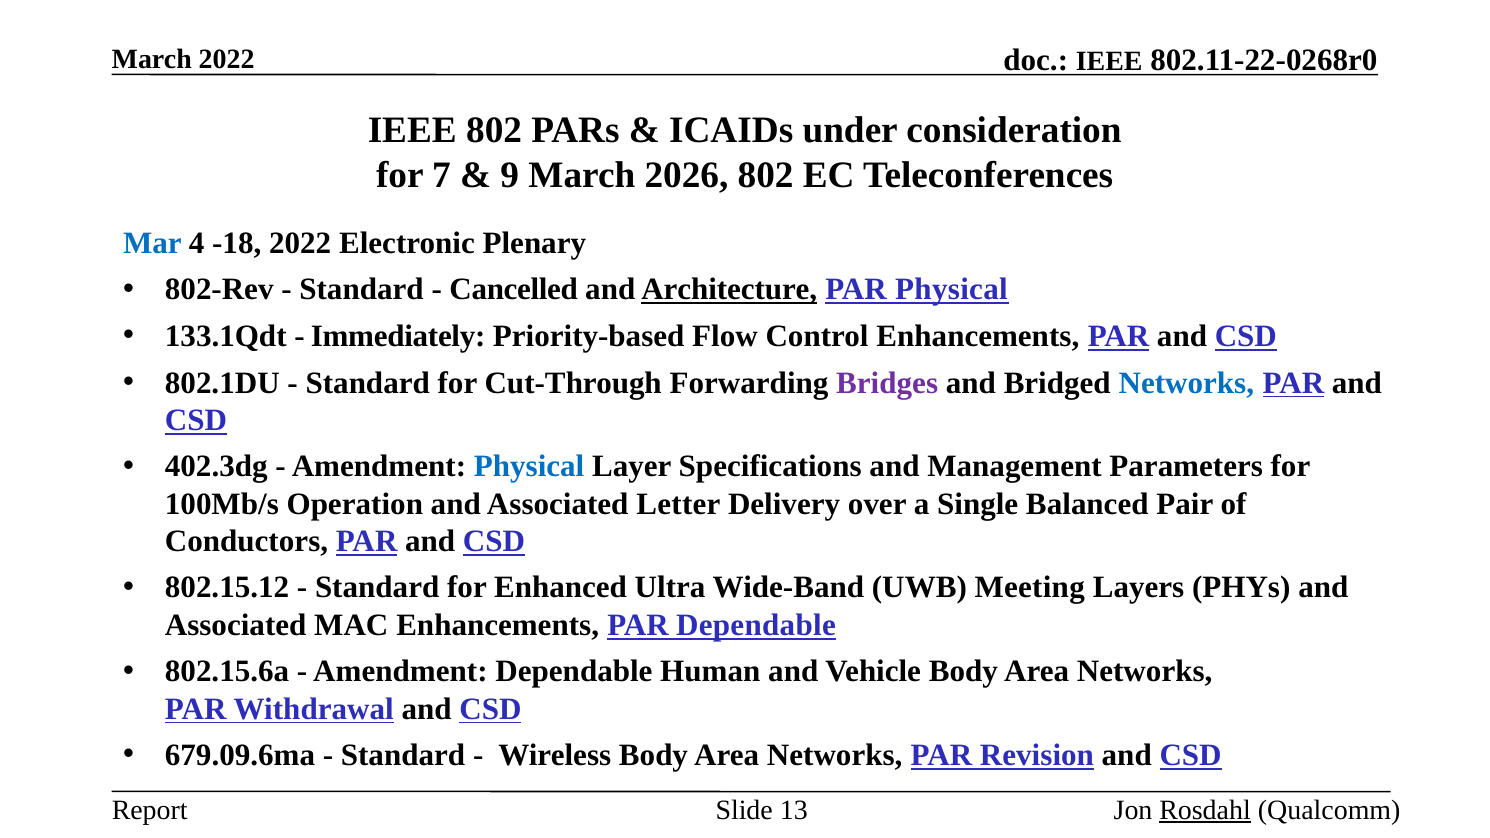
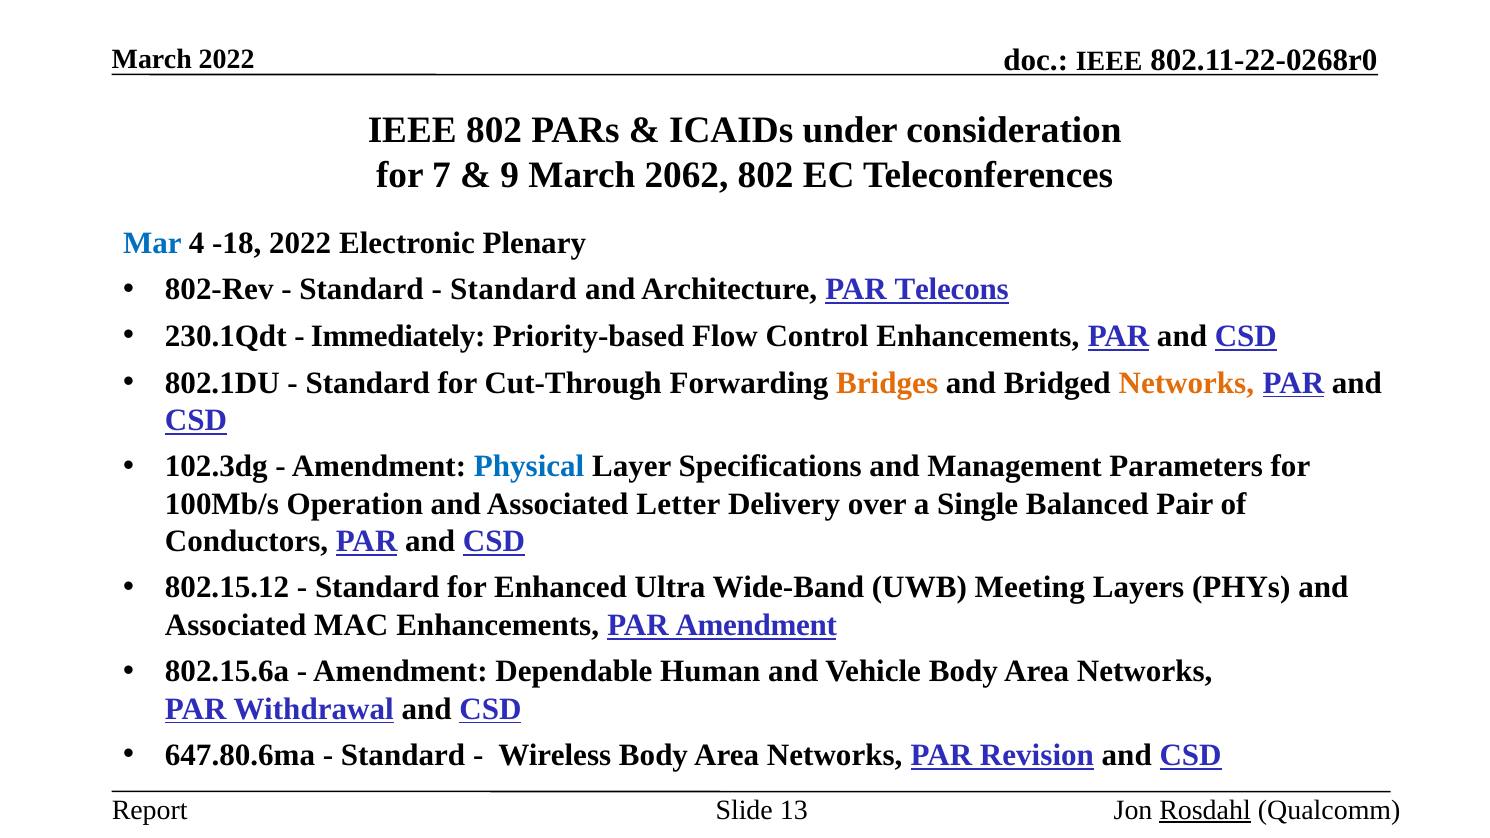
2026: 2026 -> 2062
Cancelled at (514, 290): Cancelled -> Standard
Architecture underline: present -> none
PAR Physical: Physical -> Telecons
133.1Qdt: 133.1Qdt -> 230.1Qdt
Bridges colour: purple -> orange
Networks at (1186, 383) colour: blue -> orange
402.3dg: 402.3dg -> 102.3dg
PAR Dependable: Dependable -> Amendment
679.09.6ma: 679.09.6ma -> 647.80.6ma
